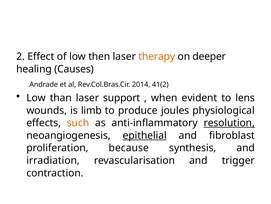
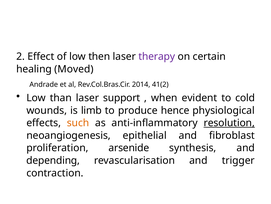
therapy colour: orange -> purple
deeper: deeper -> certain
Causes: Causes -> Moved
lens: lens -> cold
joules: joules -> hence
epithelial underline: present -> none
because: because -> arsenide
irradiation: irradiation -> depending
